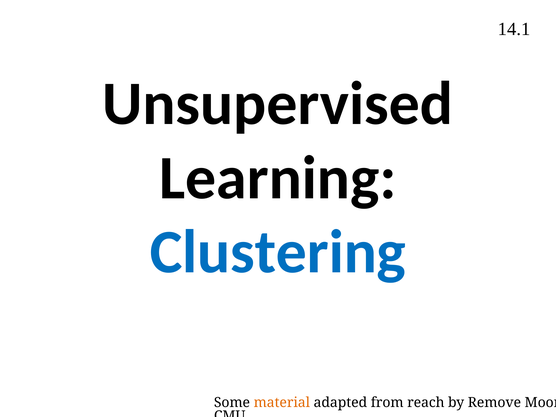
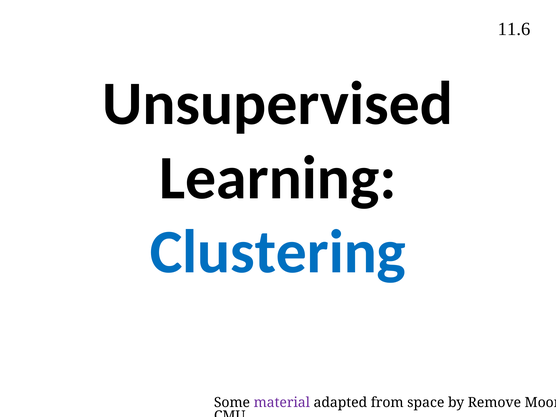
14.1: 14.1 -> 11.6
material colour: orange -> purple
reach: reach -> space
